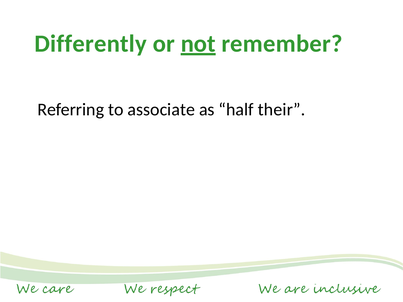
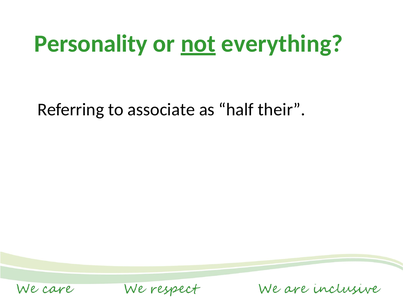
Differently: Differently -> Personality
remember: remember -> everything
